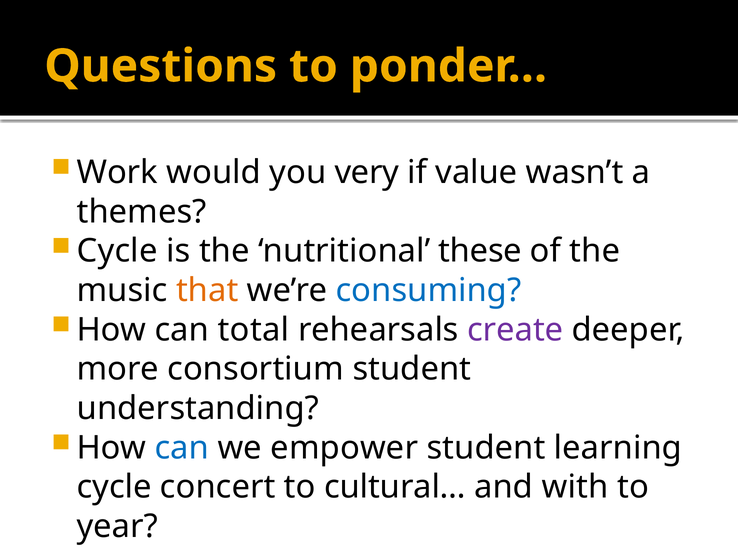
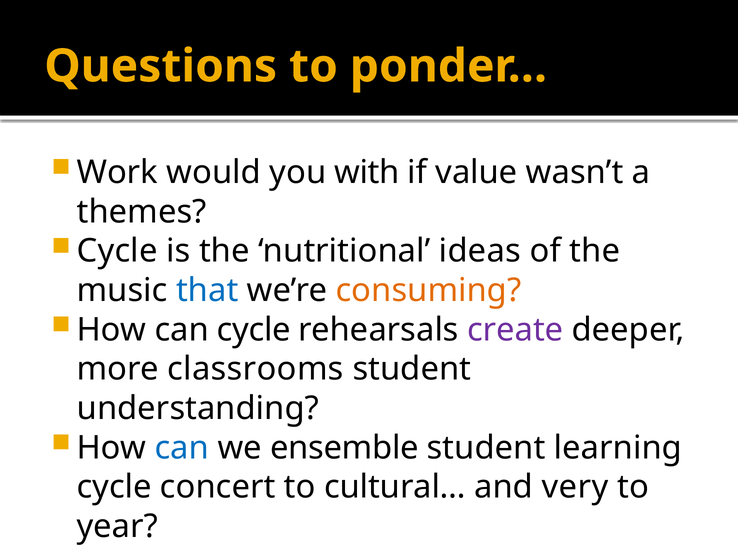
very: very -> with
these: these -> ideas
that colour: orange -> blue
consuming colour: blue -> orange
can total: total -> cycle
consortium: consortium -> classrooms
empower: empower -> ensemble
with: with -> very
